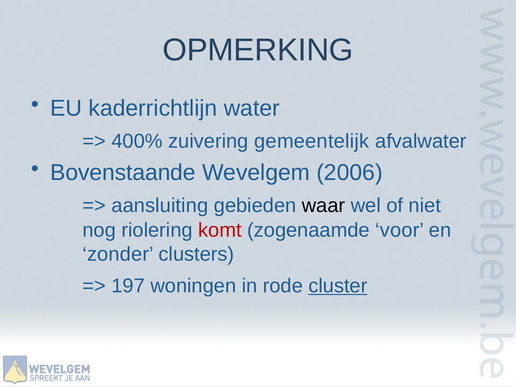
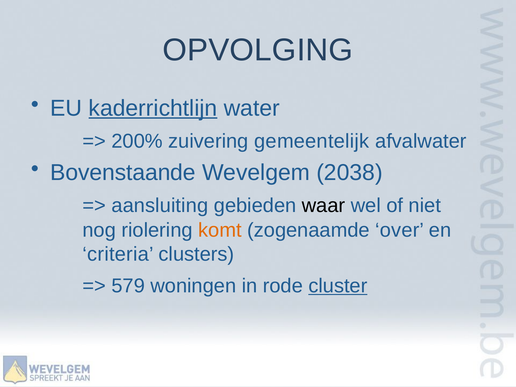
OPMERKING: OPMERKING -> OPVOLGING
kaderrichtlijn underline: none -> present
400%: 400% -> 200%
2006: 2006 -> 2038
komt colour: red -> orange
voor: voor -> over
zonder: zonder -> criteria
197: 197 -> 579
